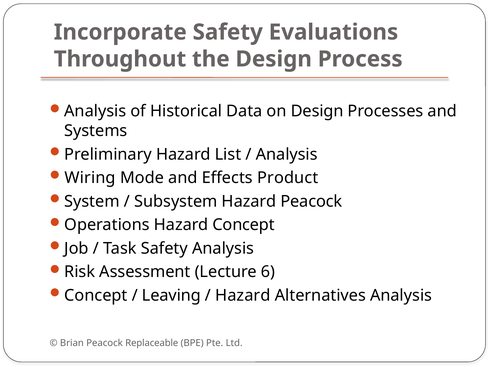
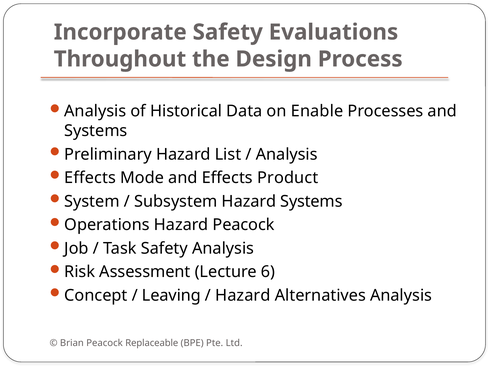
on Design: Design -> Enable
Wiring at (90, 178): Wiring -> Effects
Hazard Peacock: Peacock -> Systems
Hazard Concept: Concept -> Peacock
